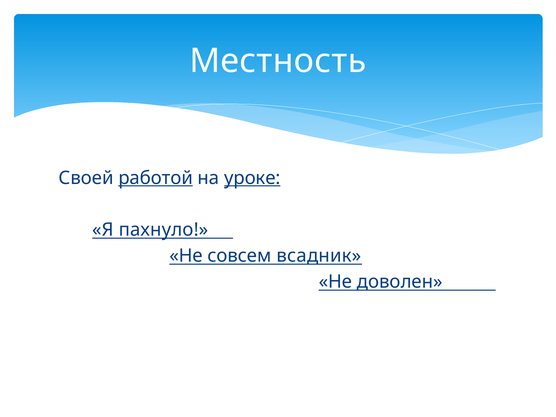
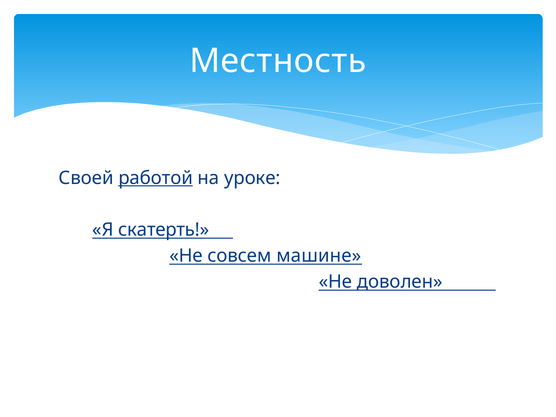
уроке underline: present -> none
пахнуло: пахнуло -> скатерть
всадник: всадник -> машине
